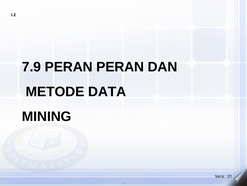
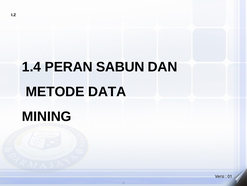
7.9: 7.9 -> 1.4
PERAN PERAN: PERAN -> SABUN
